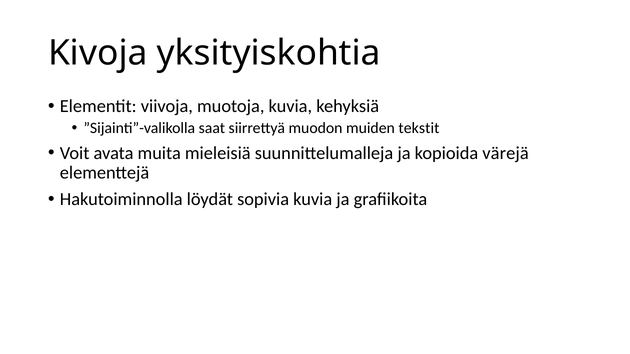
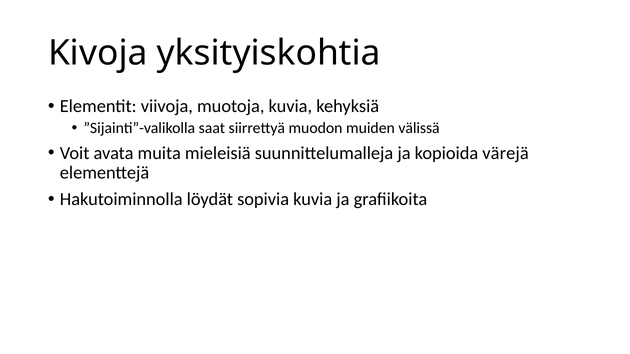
tekstit: tekstit -> välissä
